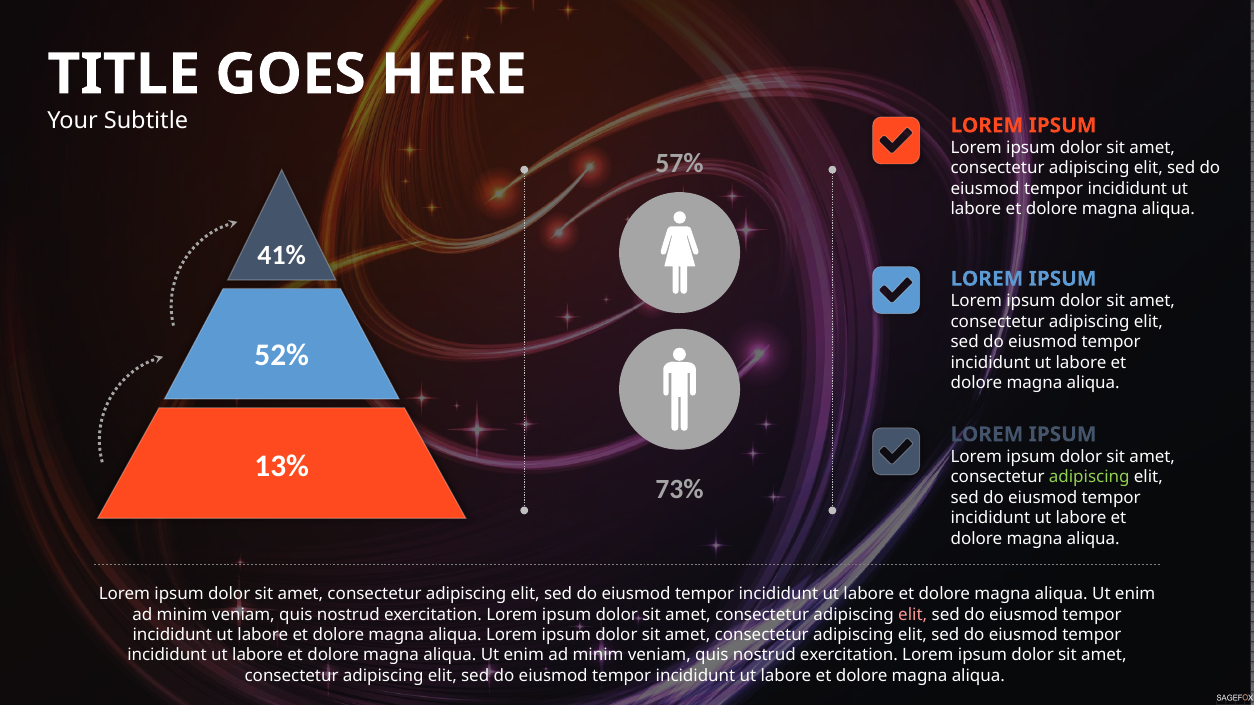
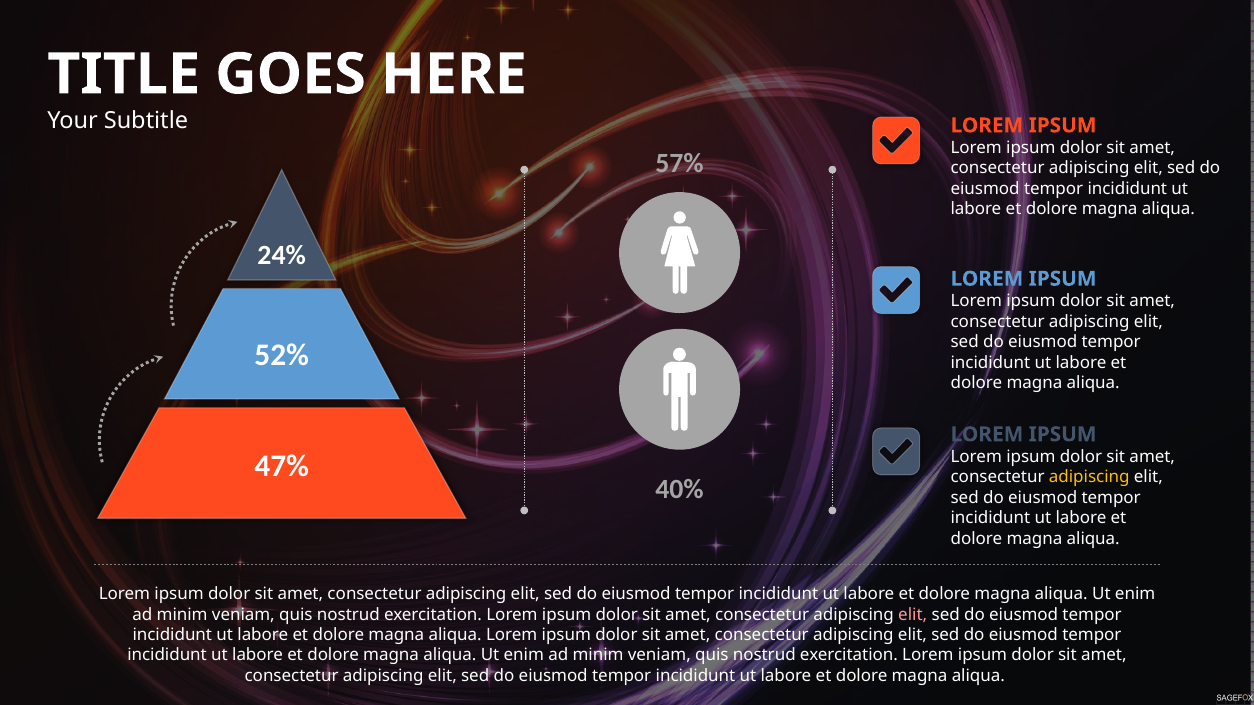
41%: 41% -> 24%
13%: 13% -> 47%
adipiscing at (1089, 477) colour: light green -> yellow
73%: 73% -> 40%
